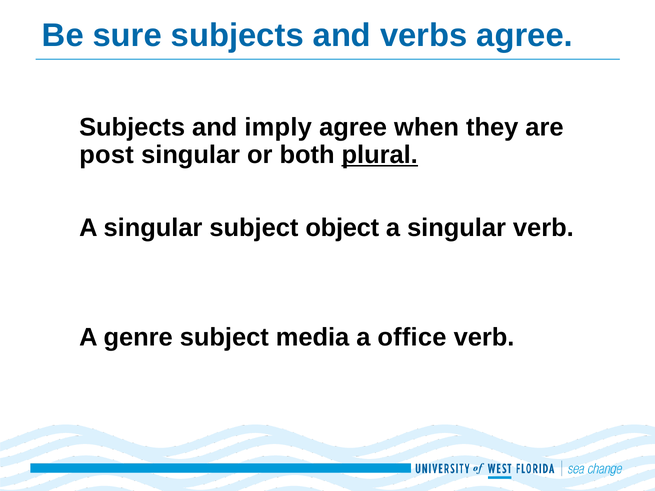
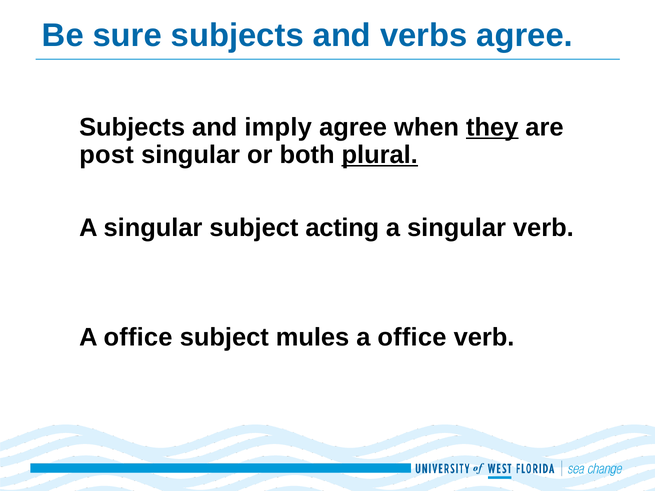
they underline: none -> present
object: object -> acting
genre at (138, 338): genre -> office
media: media -> mules
